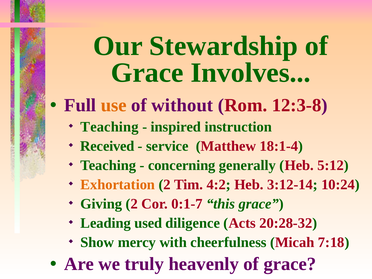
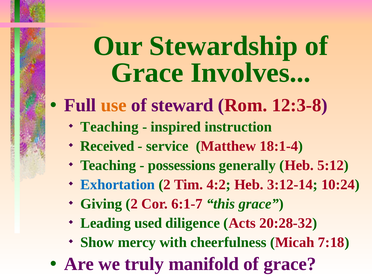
without: without -> steward
concerning: concerning -> possessions
Exhortation colour: orange -> blue
0:1-7: 0:1-7 -> 6:1-7
heavenly: heavenly -> manifold
